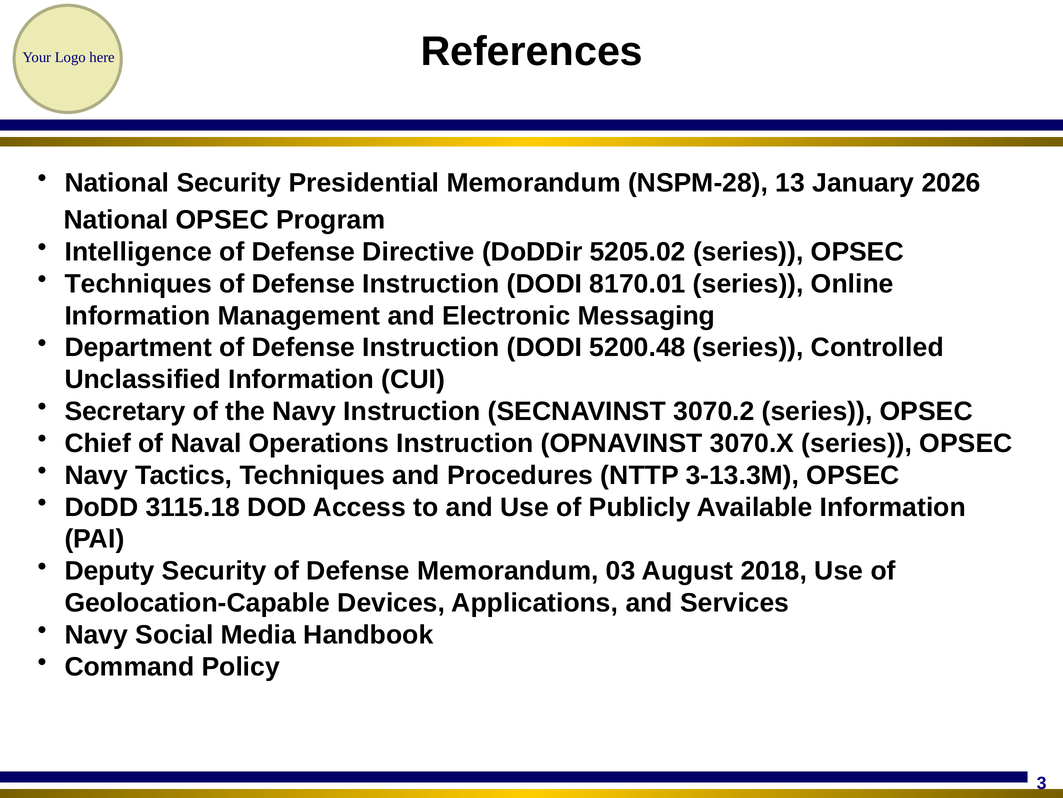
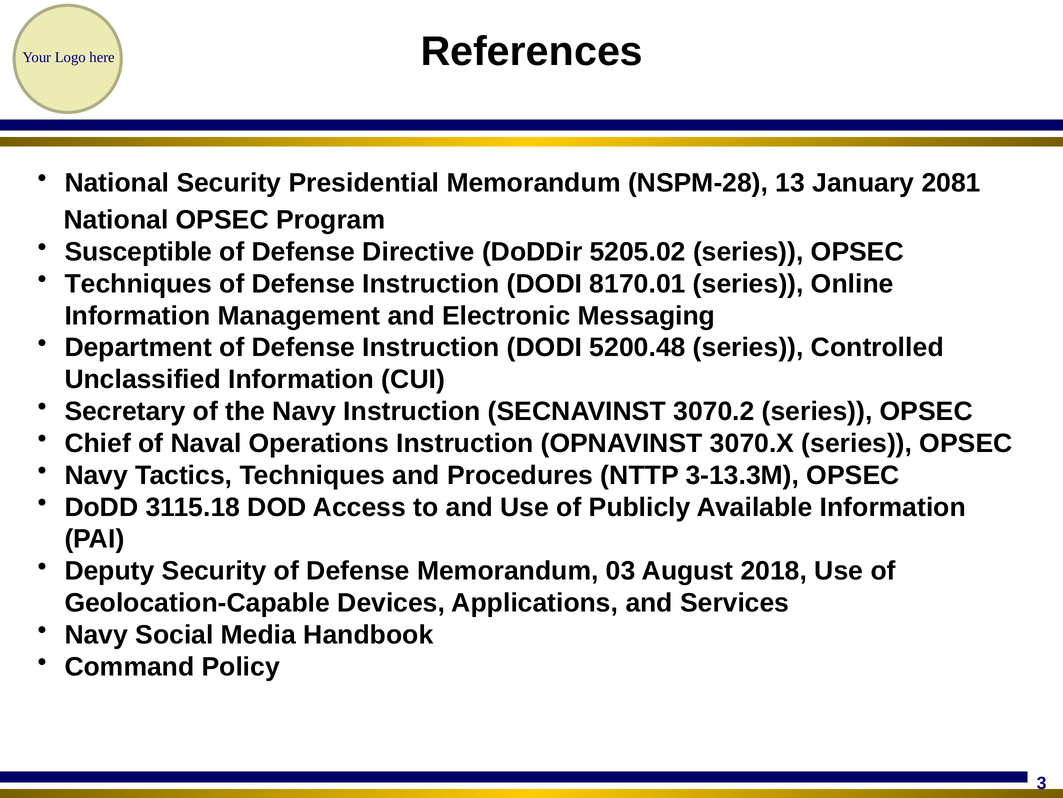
2026: 2026 -> 2081
Intelligence: Intelligence -> Susceptible
